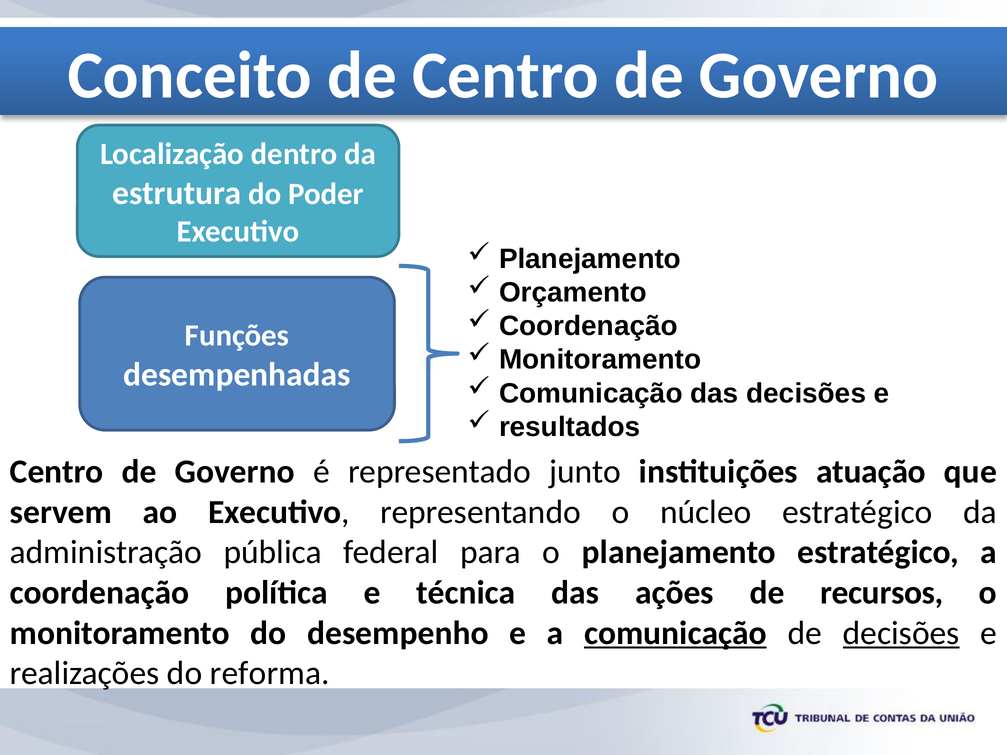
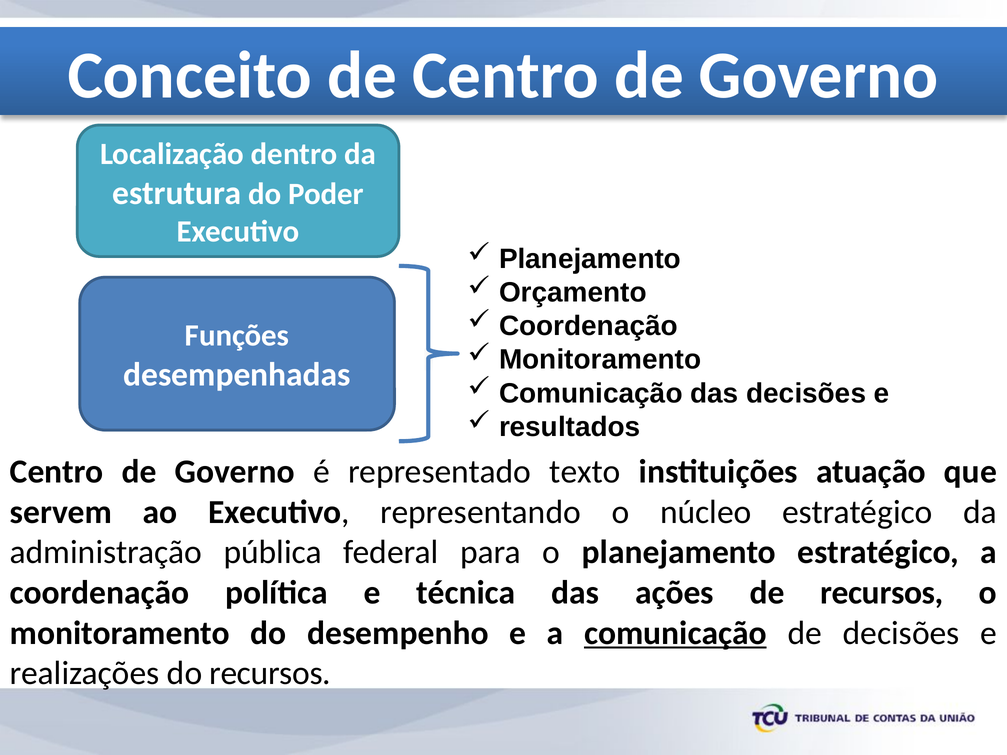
junto: junto -> texto
decisões at (901, 633) underline: present -> none
do reforma: reforma -> recursos
